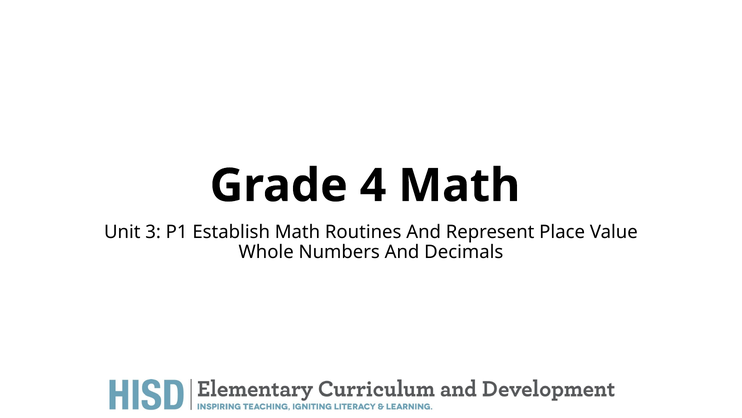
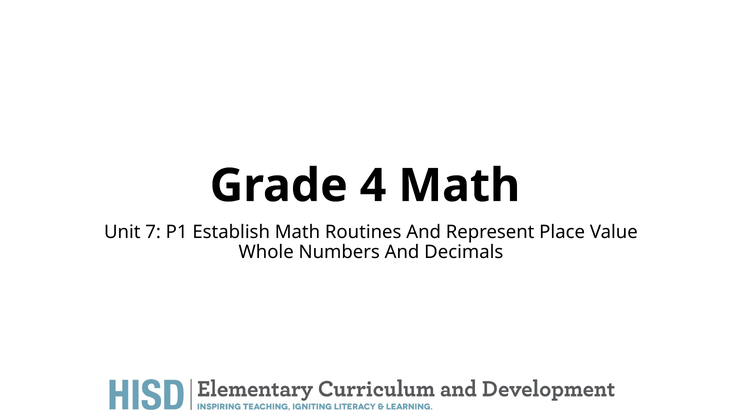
3: 3 -> 7
